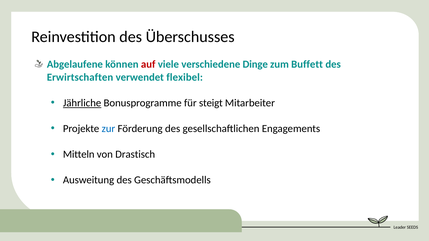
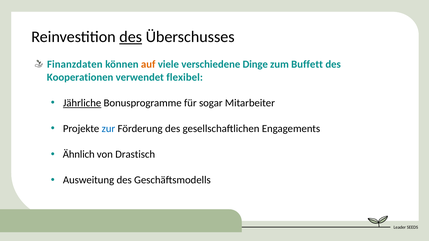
des at (131, 37) underline: none -> present
Abgelaufene: Abgelaufene -> Finanzdaten
auf colour: red -> orange
Erwirtschaften: Erwirtschaften -> Kooperationen
steigt: steigt -> sogar
Mitteln: Mitteln -> Ähnlich
